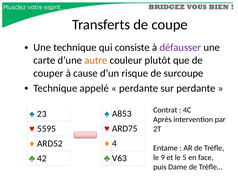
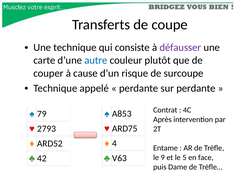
autre colour: orange -> blue
23: 23 -> 79
5595: 5595 -> 2793
